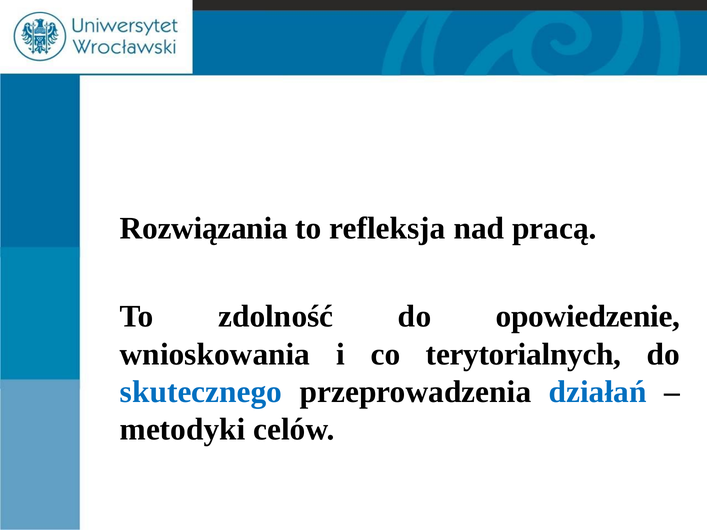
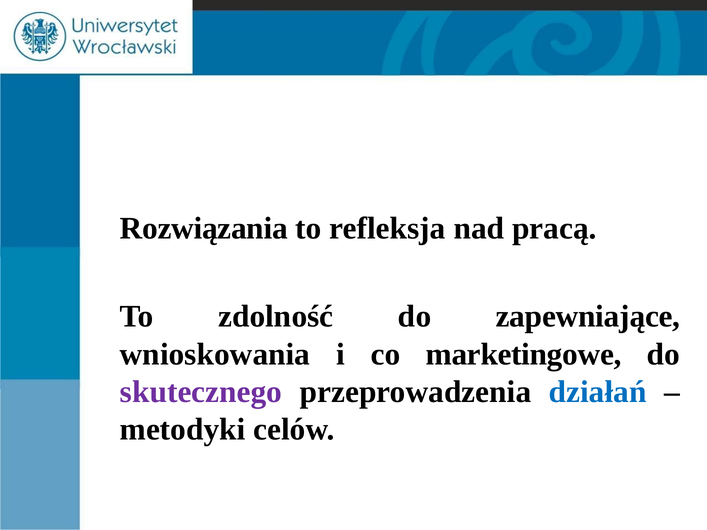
opowiedzenie: opowiedzenie -> zapewniające
terytorialnych: terytorialnych -> marketingowe
skutecznego colour: blue -> purple
